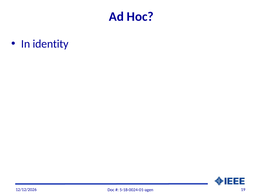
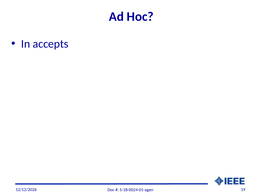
identity: identity -> accepts
